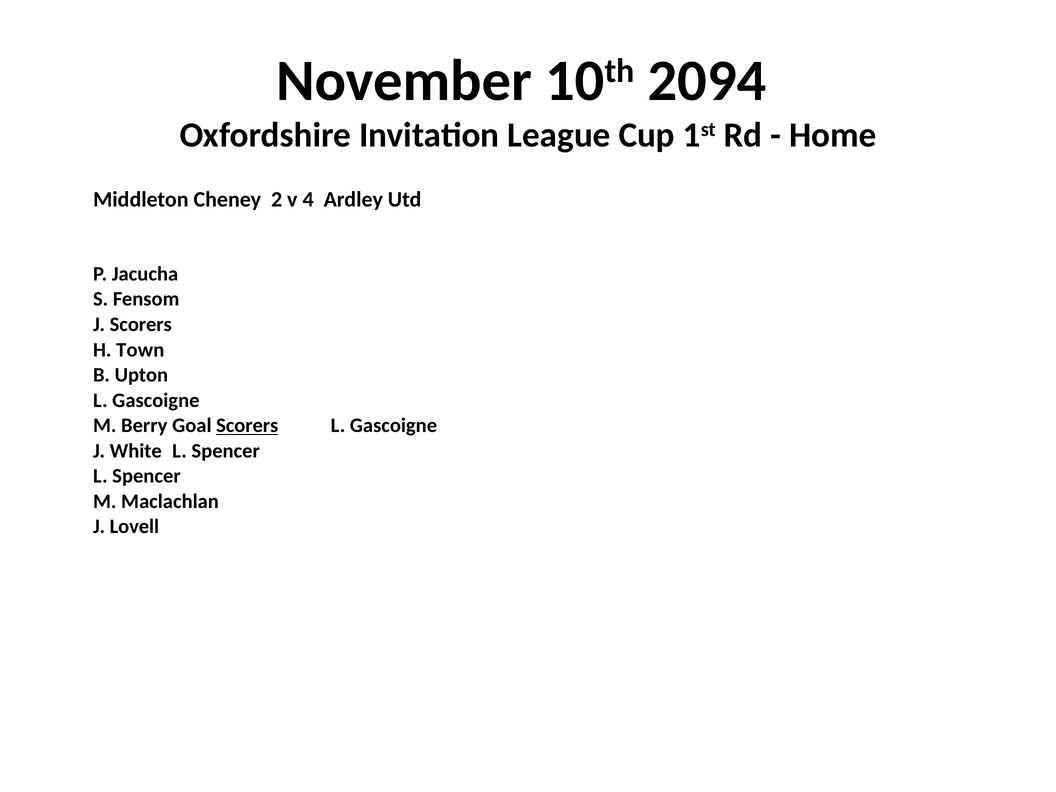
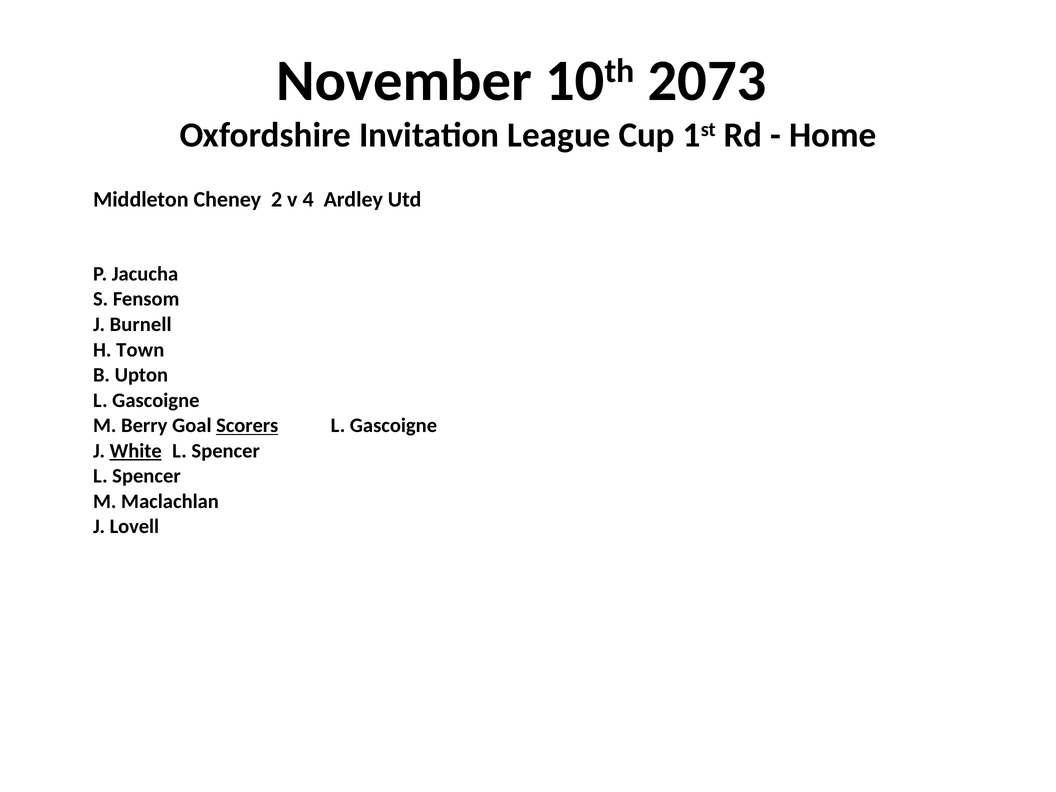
2094: 2094 -> 2073
J Scorers: Scorers -> Burnell
White underline: none -> present
